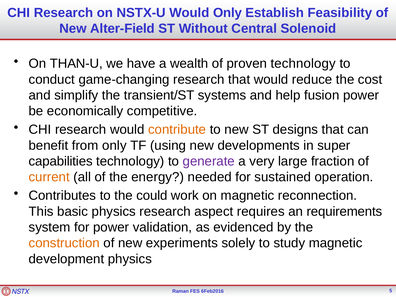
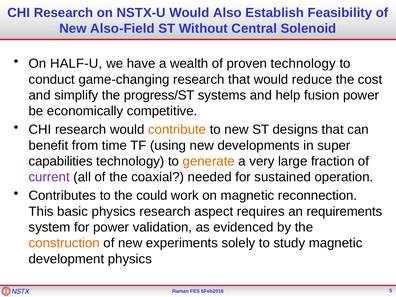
Would Only: Only -> Also
Alter-Field: Alter-Field -> Also-Field
THAN-U: THAN-U -> HALF-U
transient/ST: transient/ST -> progress/ST
from only: only -> time
generate colour: purple -> orange
current colour: orange -> purple
energy: energy -> coaxial
